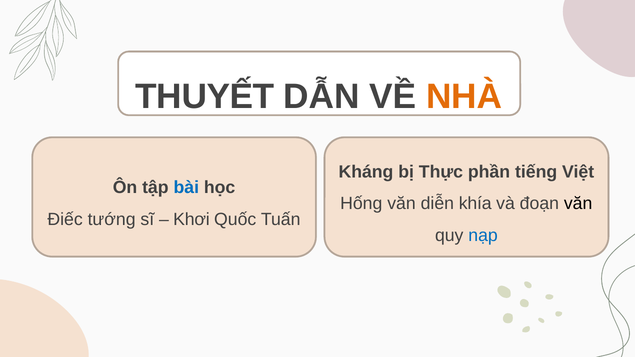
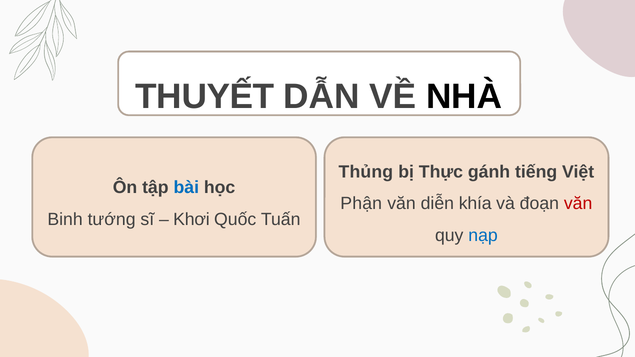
NHÀ colour: orange -> black
Kháng: Kháng -> Thủng
phần: phần -> gánh
Hống: Hống -> Phận
văn at (578, 204) colour: black -> red
Điếc: Điếc -> Binh
